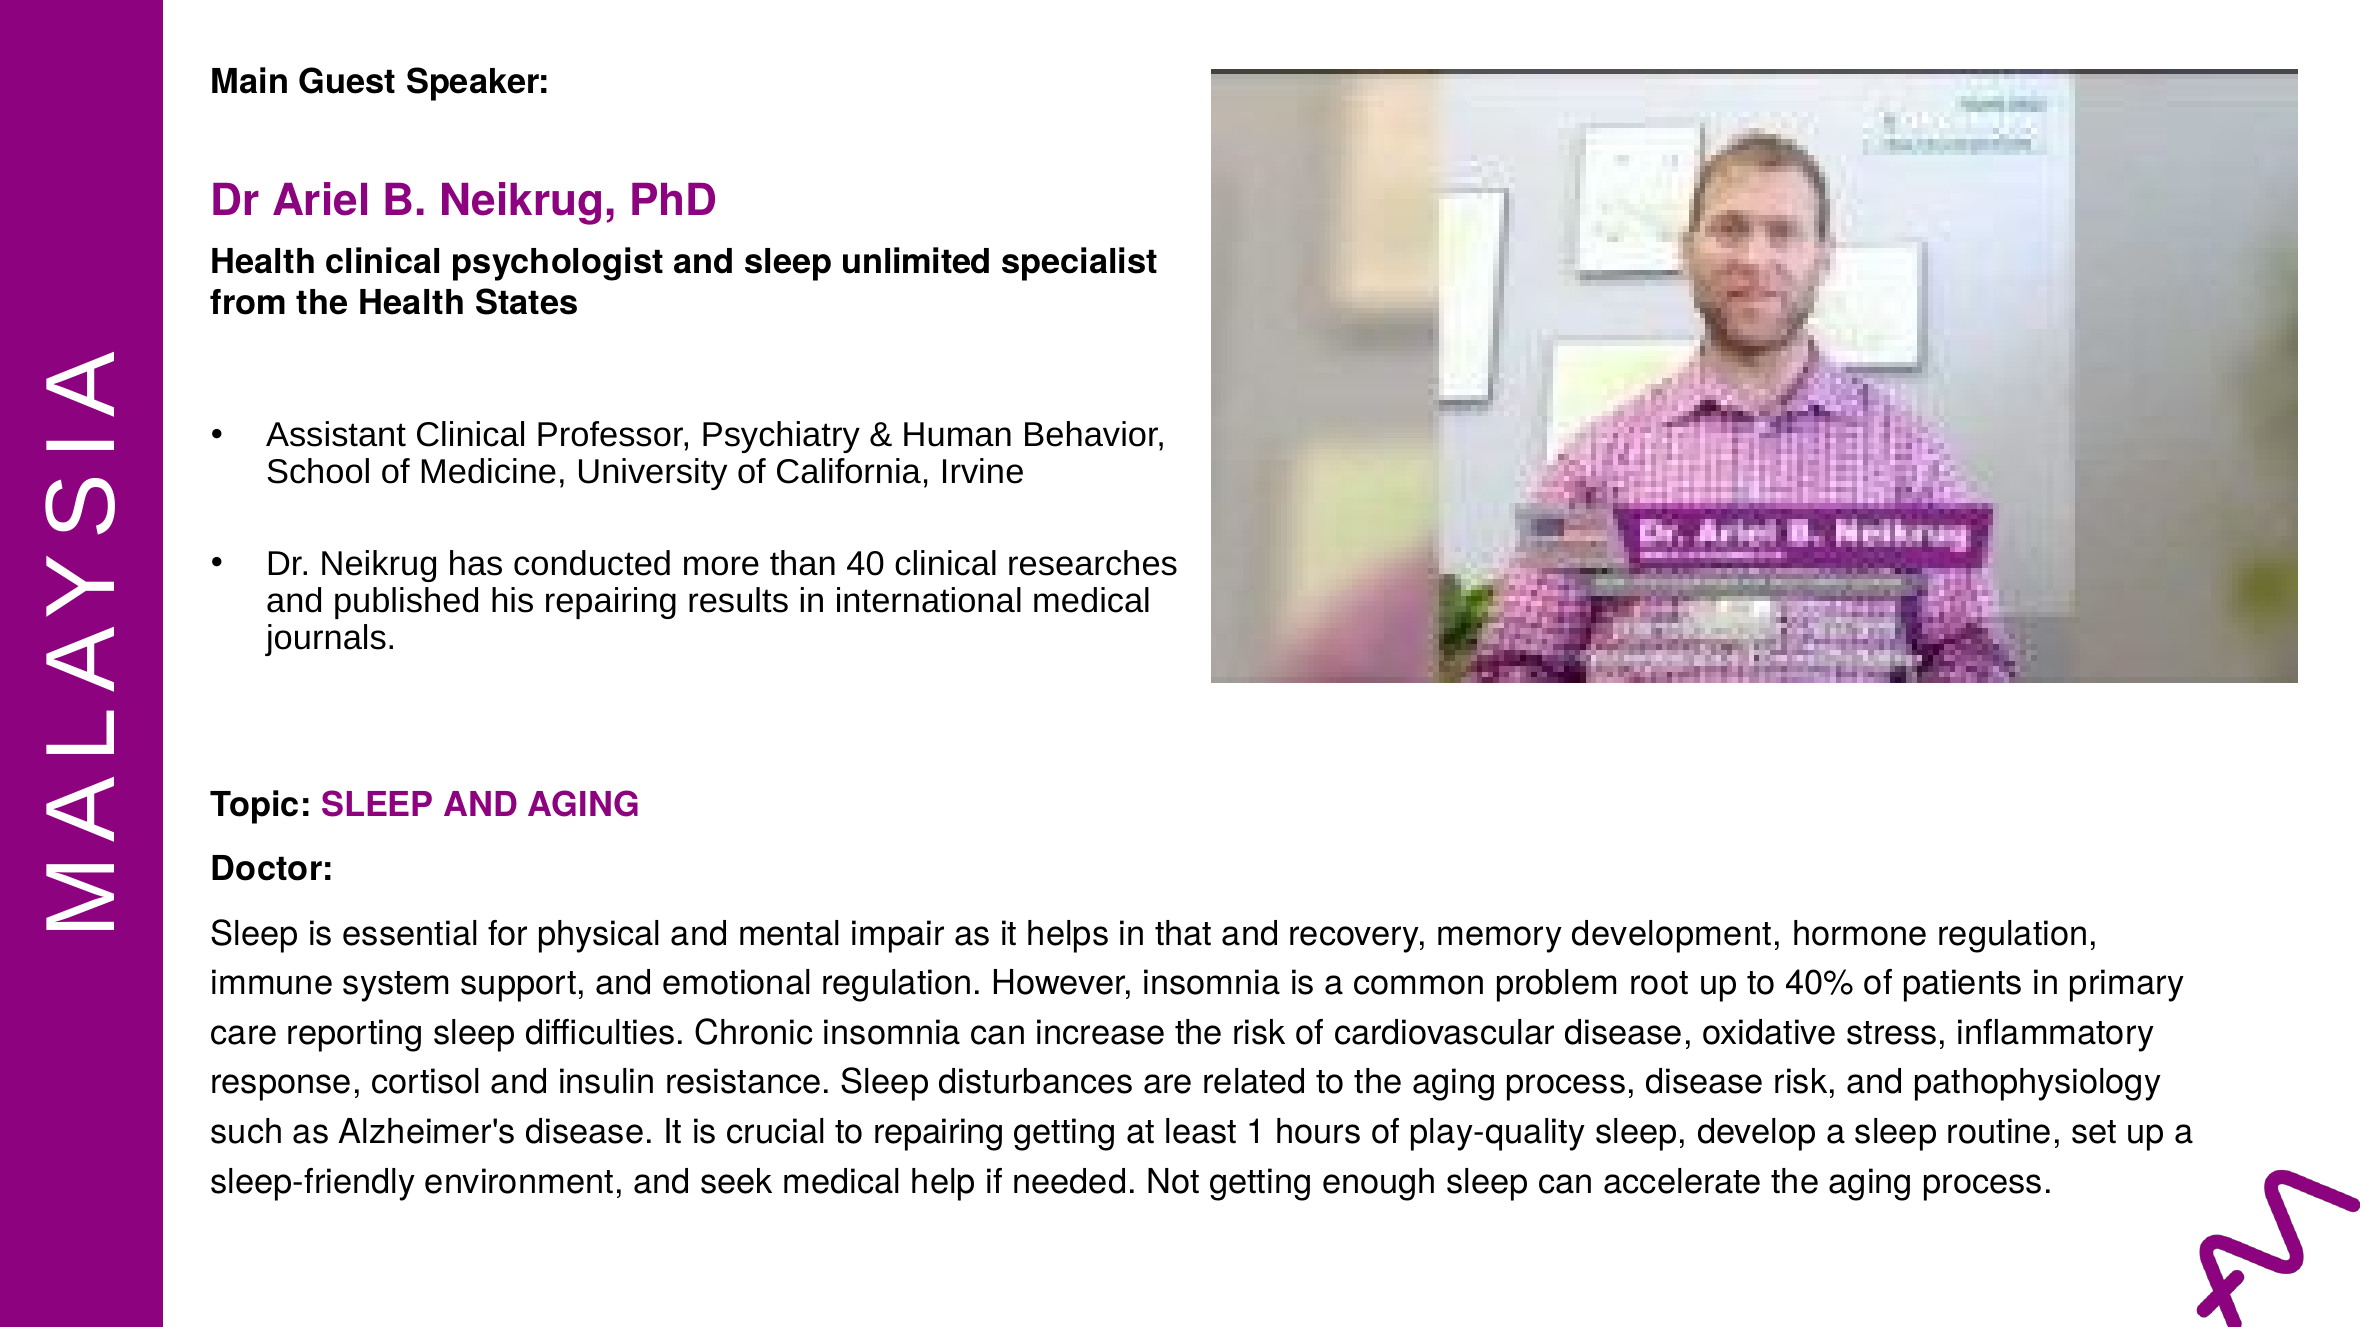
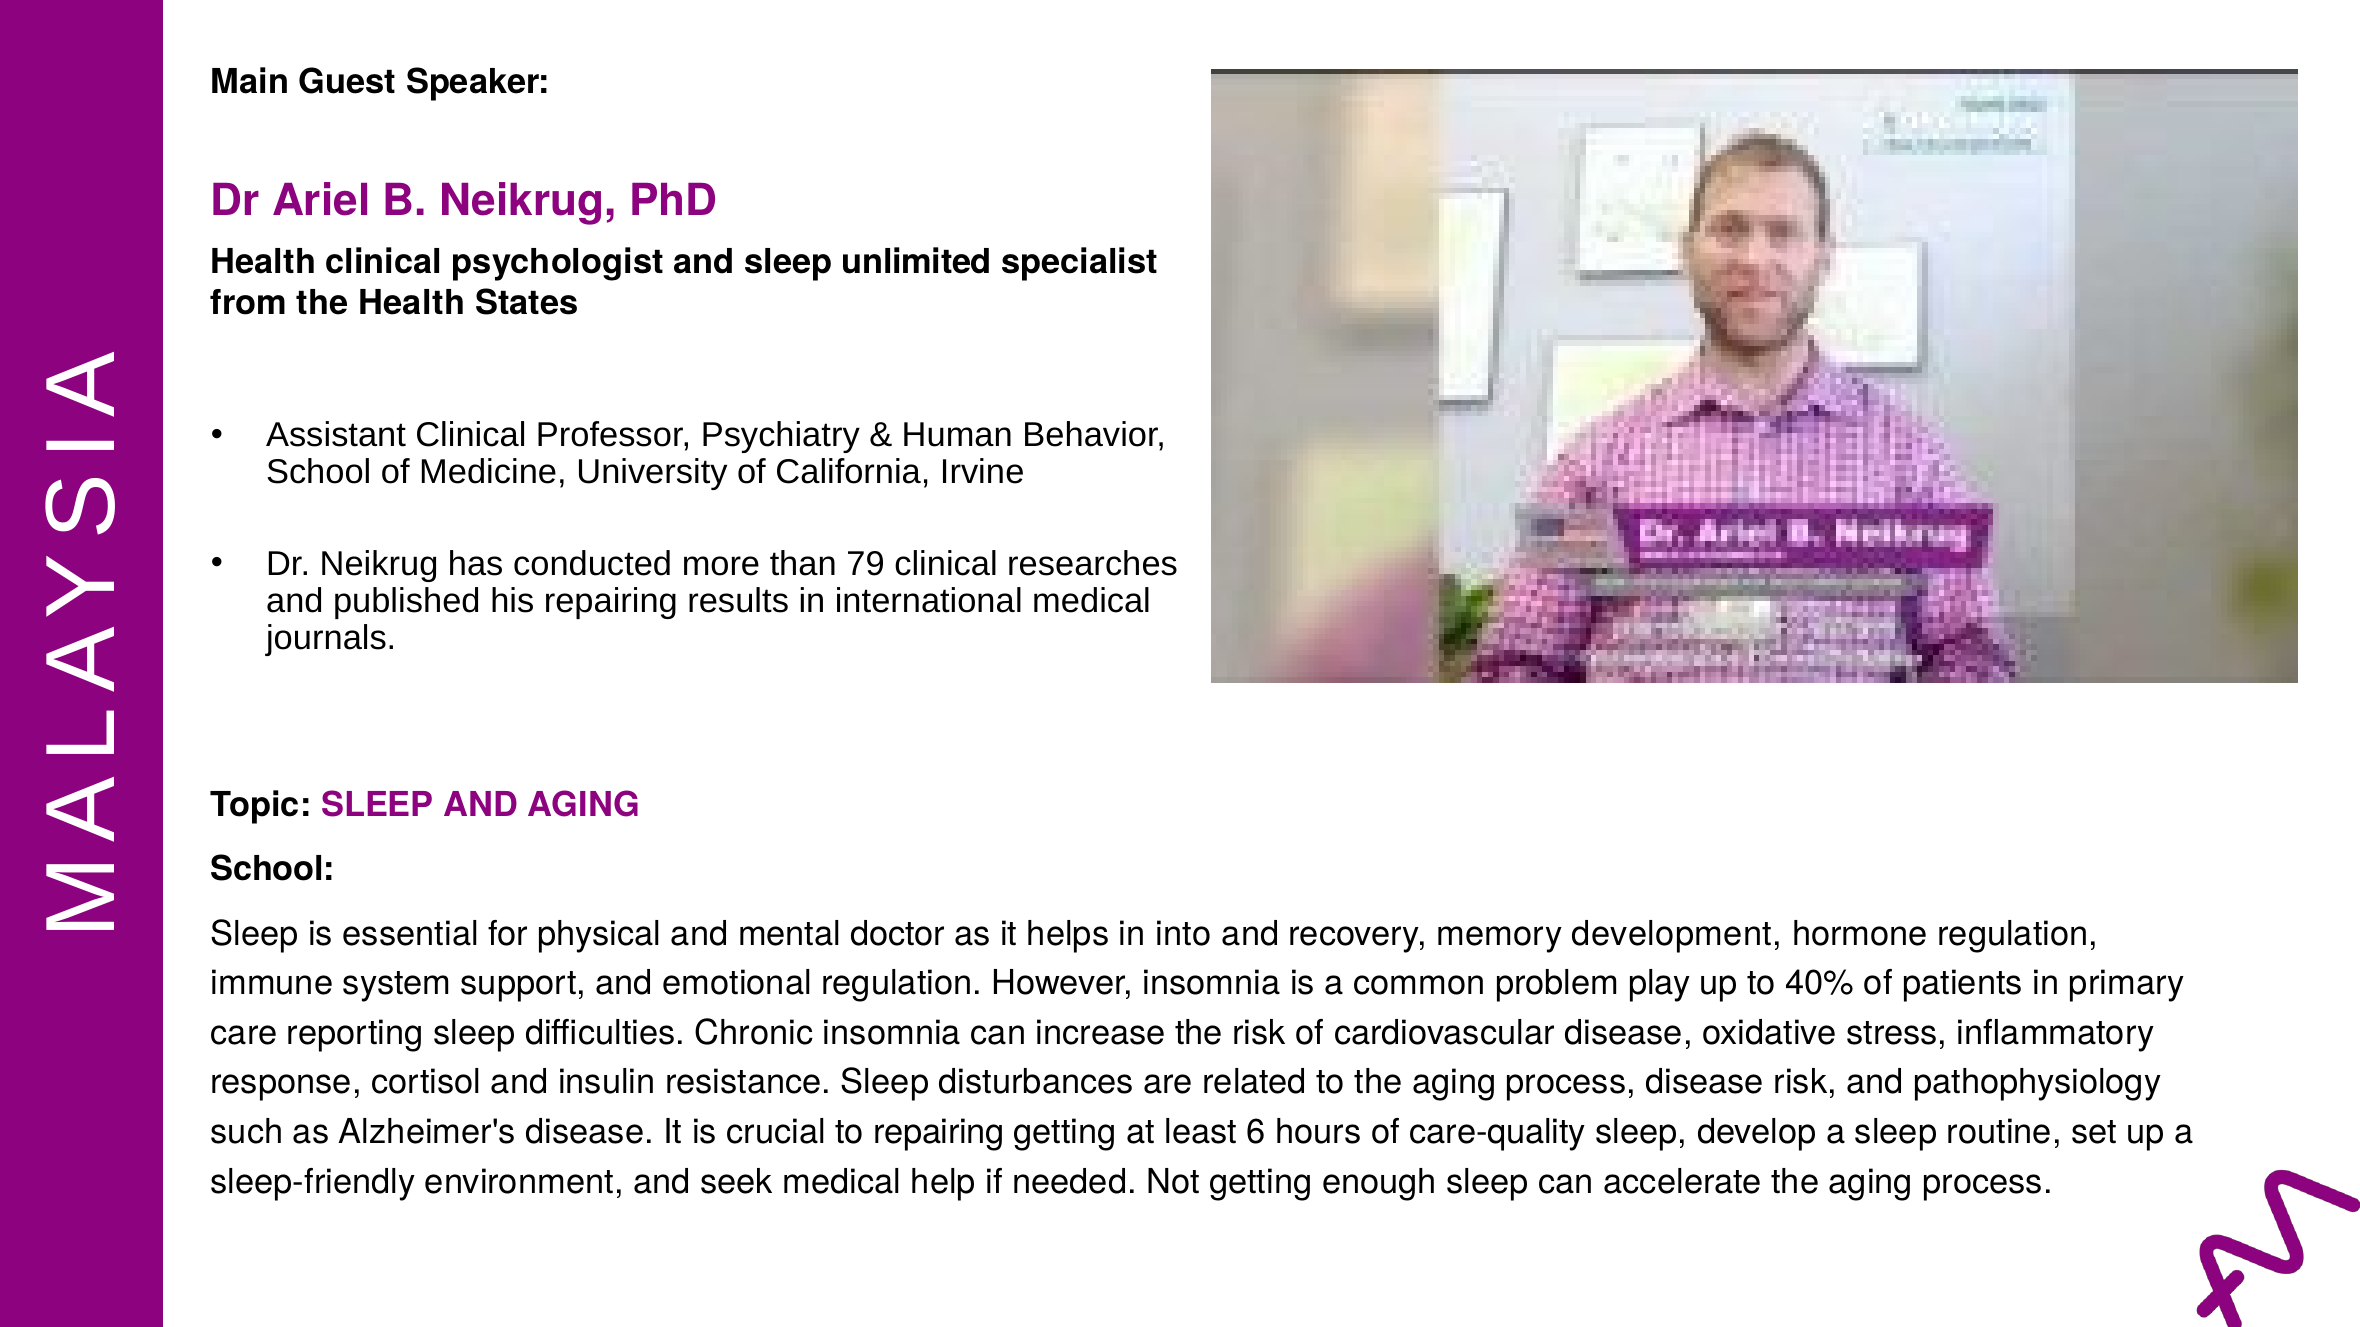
40: 40 -> 79
Doctor at (272, 870): Doctor -> School
impair: impair -> doctor
that: that -> into
root: root -> play
1: 1 -> 6
play-quality: play-quality -> care-quality
